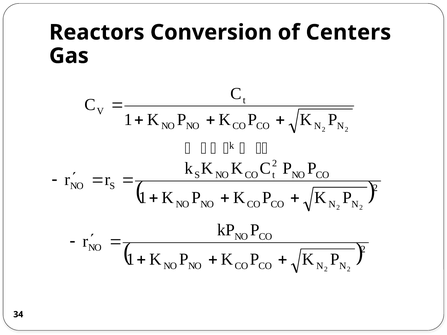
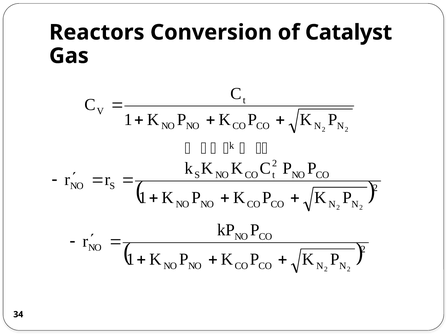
Centers: Centers -> Catalyst
